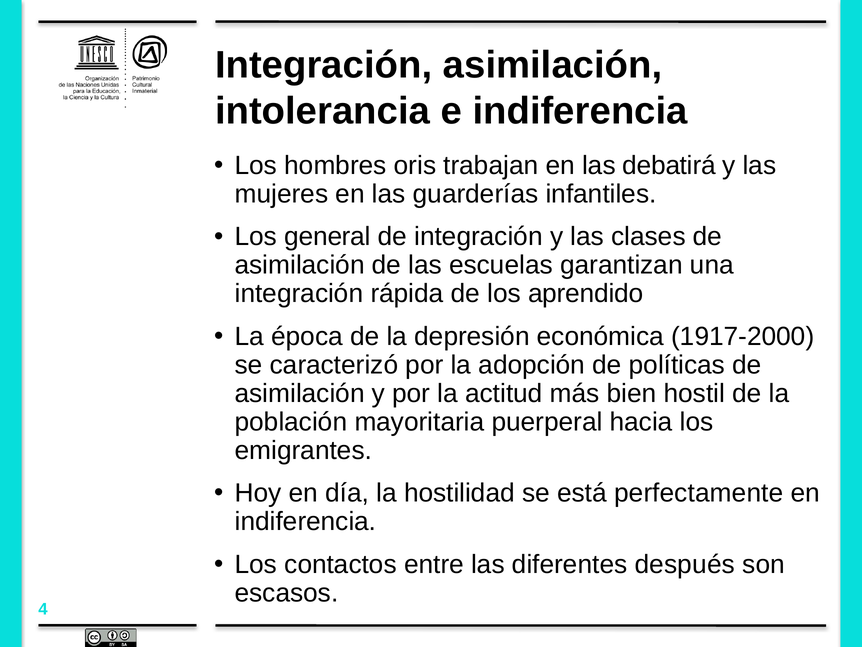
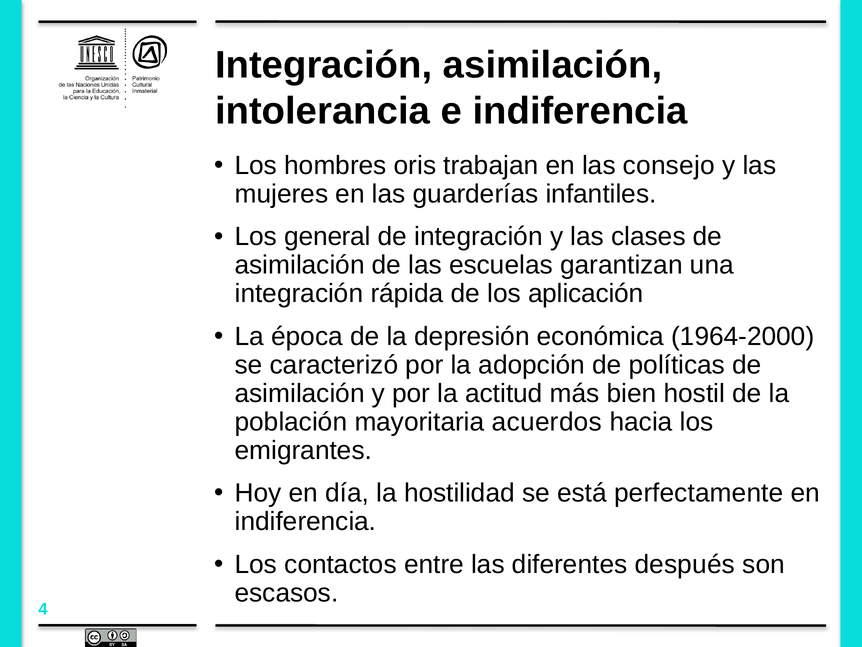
debatirá: debatirá -> consejo
aprendido: aprendido -> aplicación
1917-2000: 1917-2000 -> 1964-2000
puerperal: puerperal -> acuerdos
